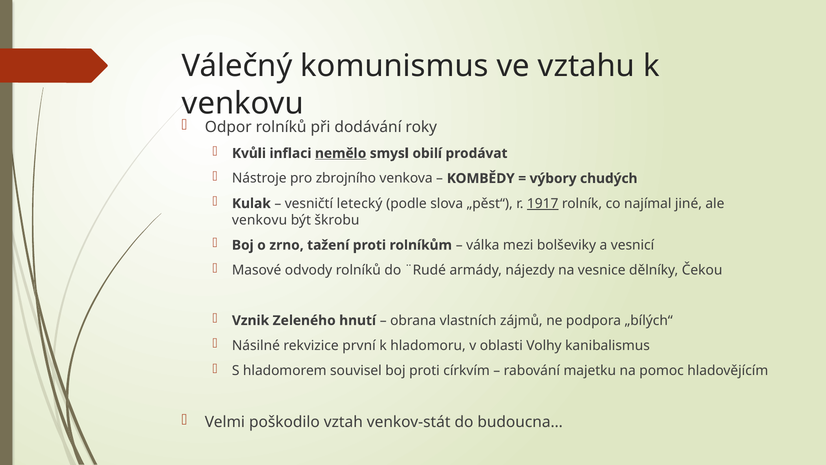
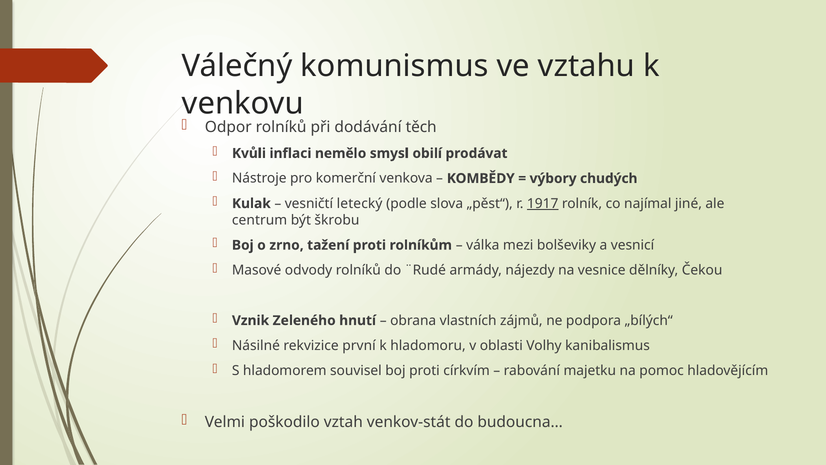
roky: roky -> těch
nemělo underline: present -> none
zbrojního: zbrojního -> komerční
venkovu at (260, 220): venkovu -> centrum
